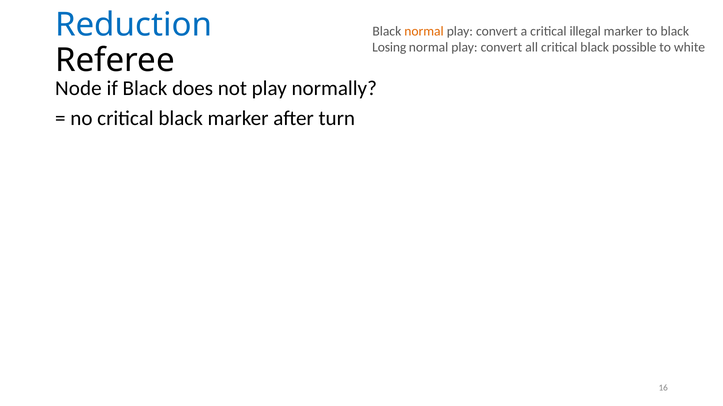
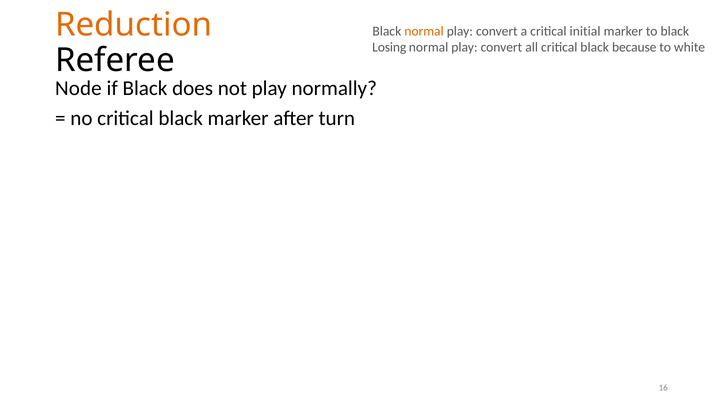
Reduction colour: blue -> orange
illegal: illegal -> initial
possible: possible -> because
